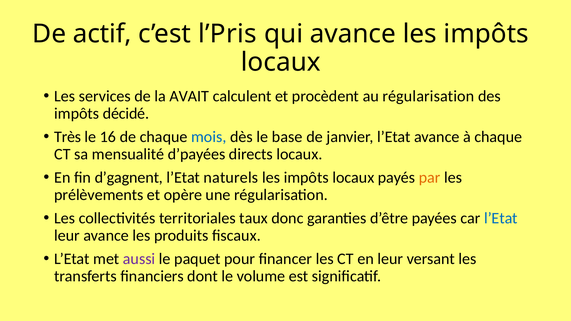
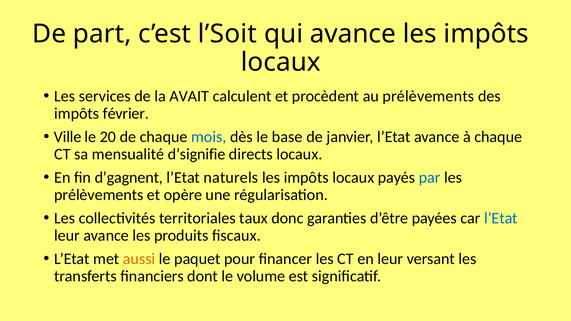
actif: actif -> part
l’Pris: l’Pris -> l’Soit
au régularisation: régularisation -> prélèvements
décidé: décidé -> février
Très: Très -> Ville
16: 16 -> 20
d’payées: d’payées -> d’signifie
par colour: orange -> blue
aussi colour: purple -> orange
